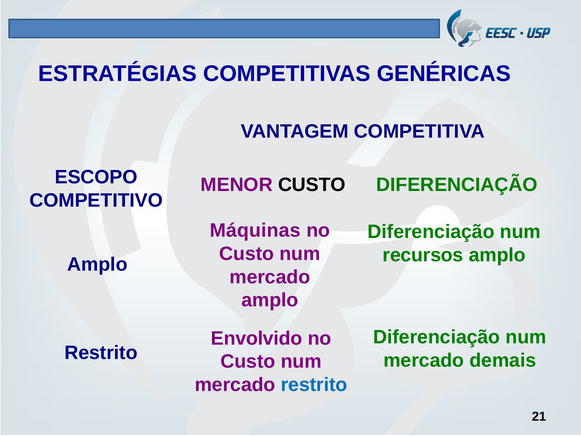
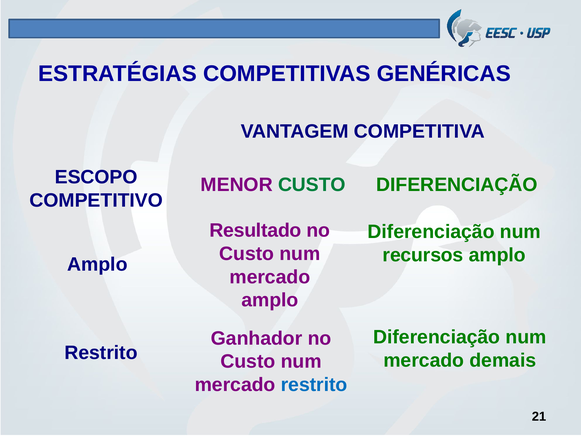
CUSTO at (312, 185) colour: black -> green
Máquinas: Máquinas -> Resultado
Envolvido: Envolvido -> Ganhador
